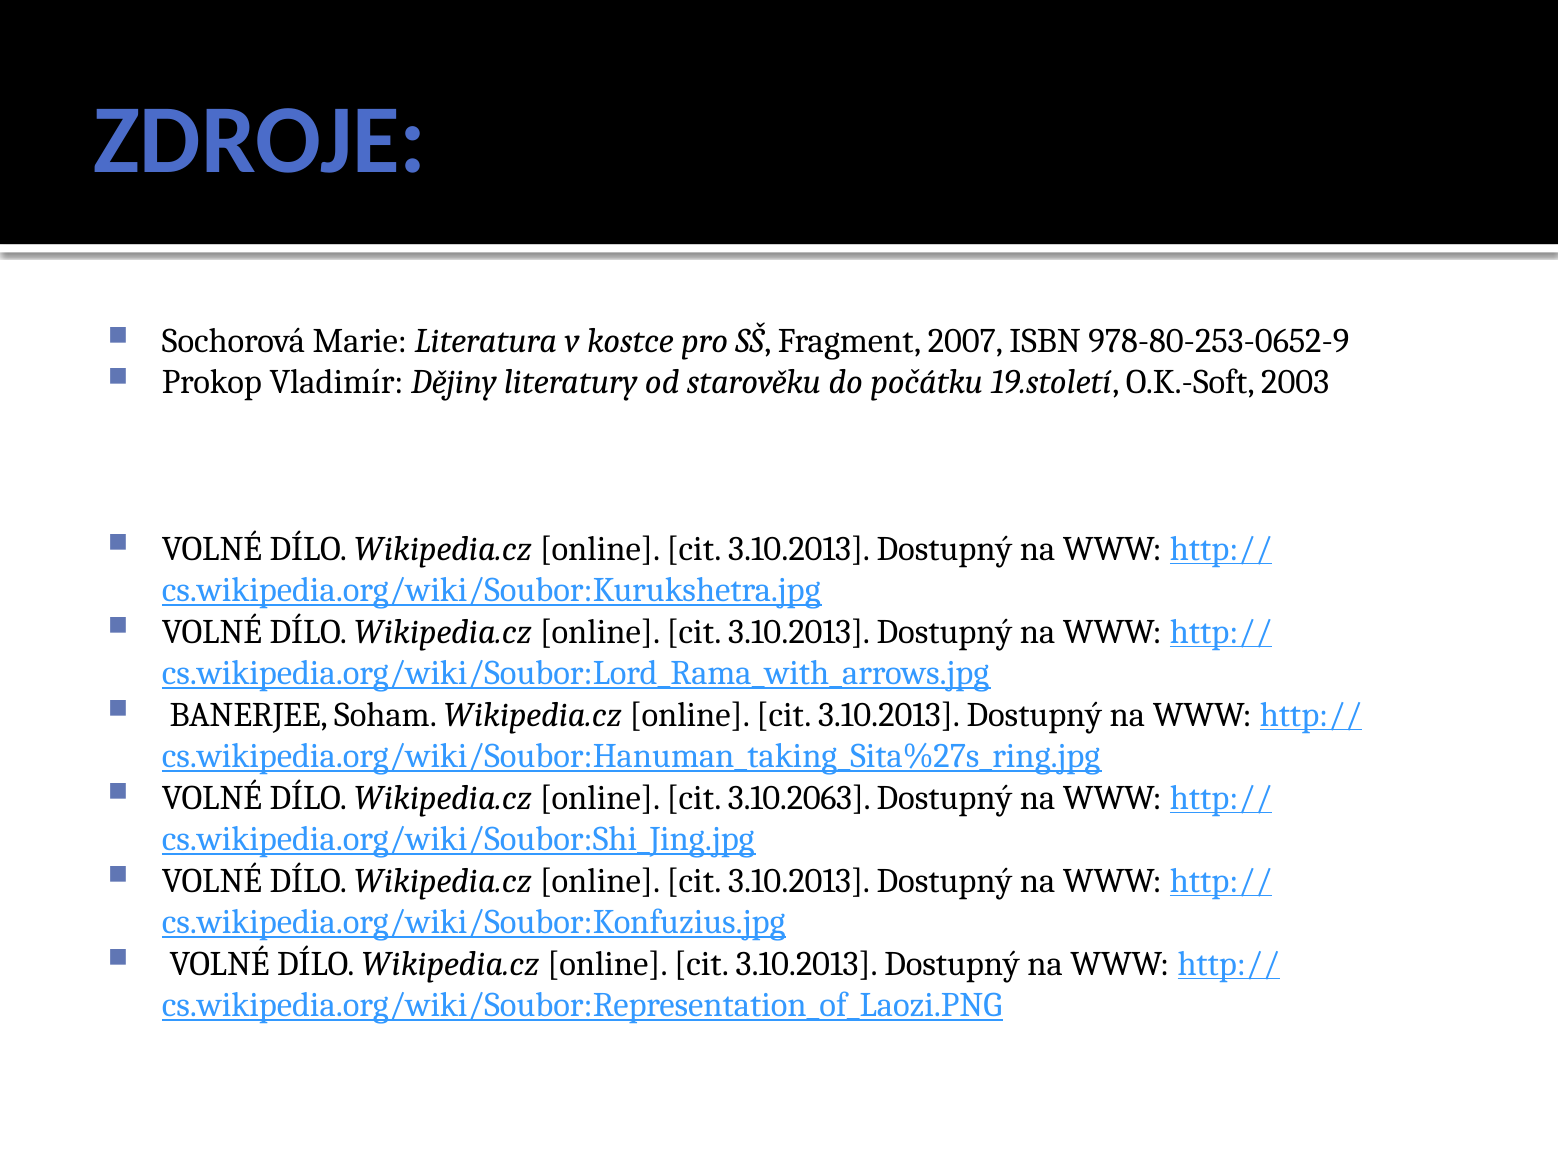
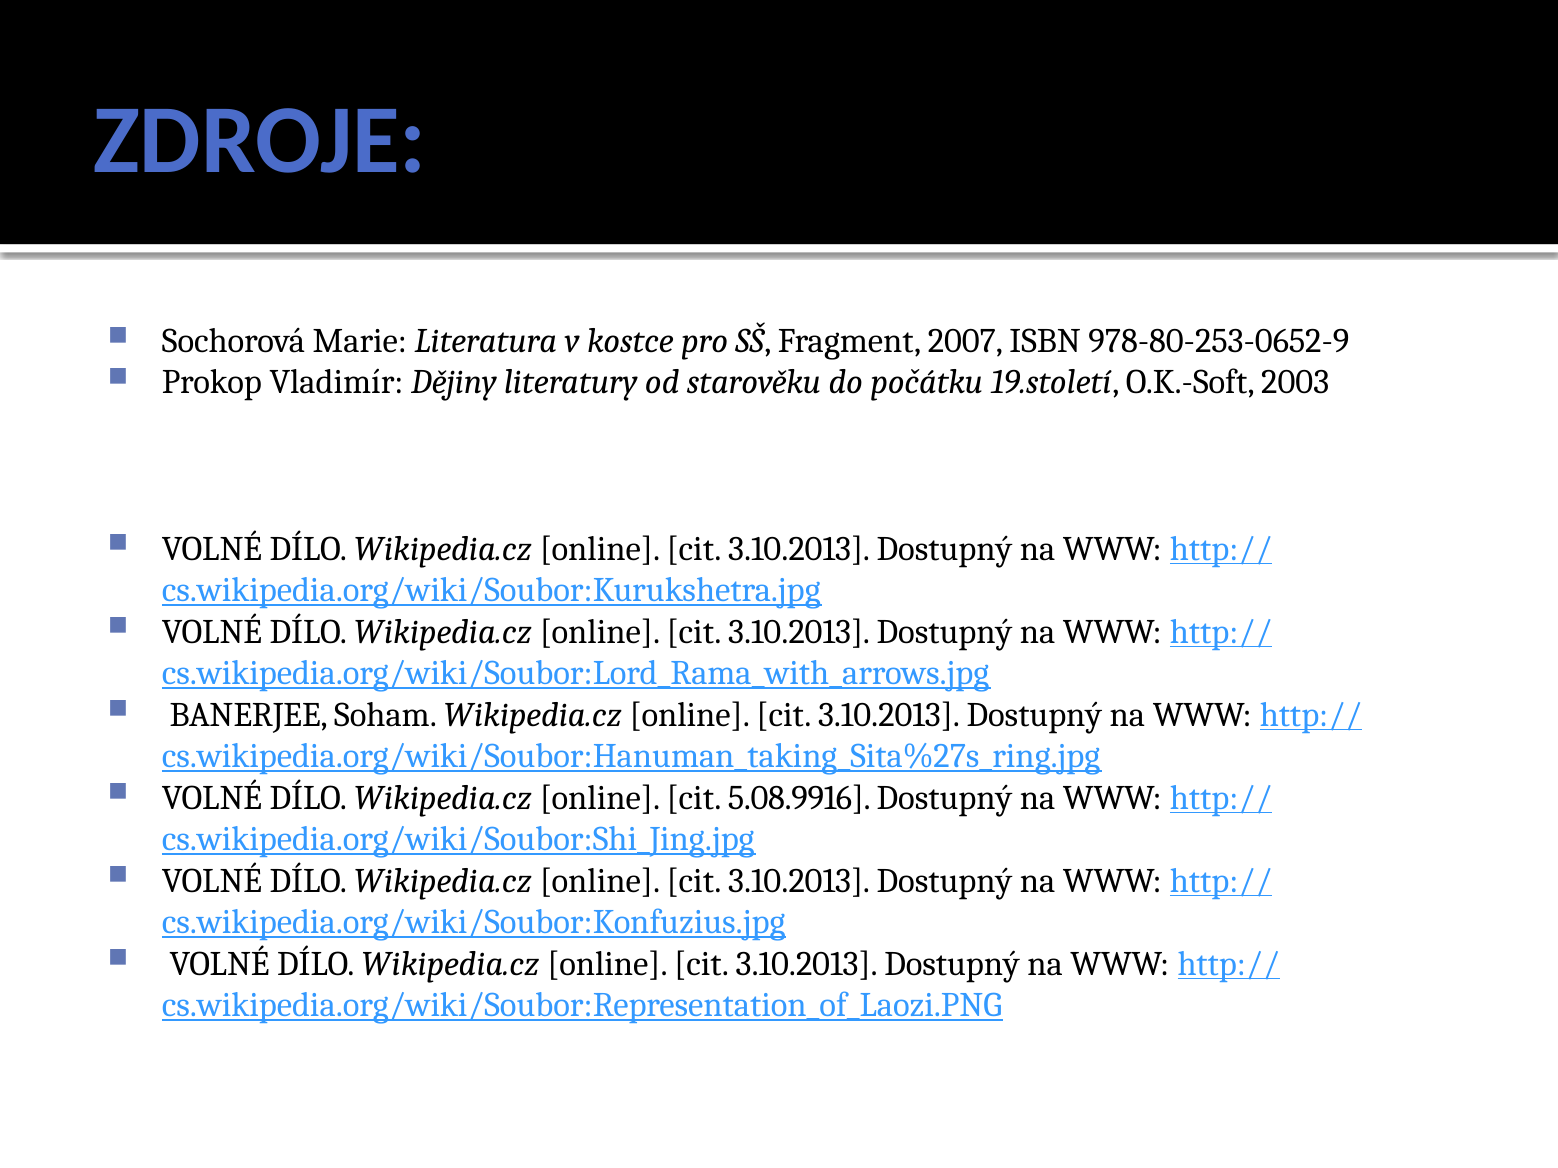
3.10.2063: 3.10.2063 -> 5.08.9916
